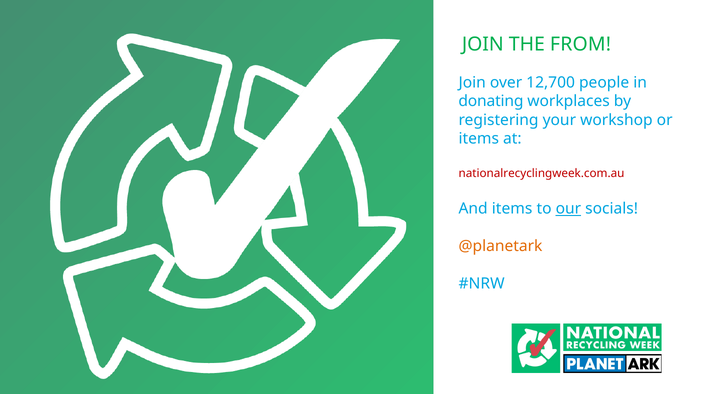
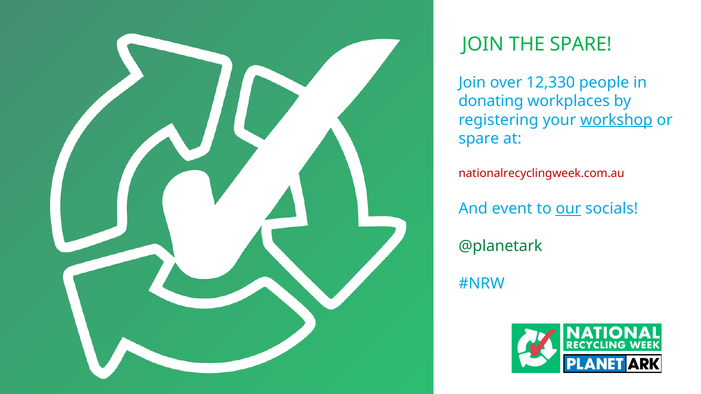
THE FROM: FROM -> SPARE
12,700: 12,700 -> 12,330
workshop underline: none -> present
items at (479, 139): items -> spare
And items: items -> event
@planetark colour: orange -> green
